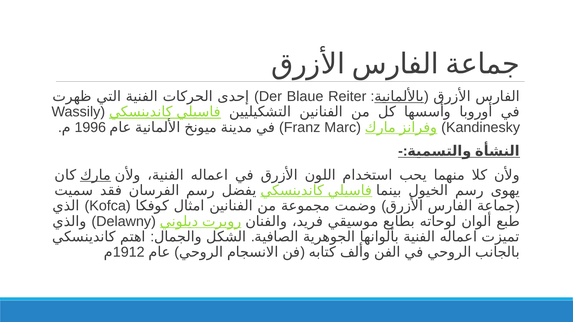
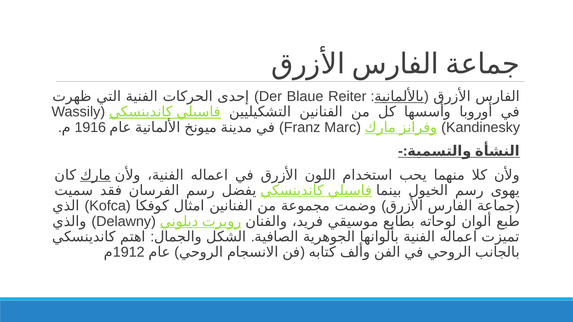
1996: 1996 -> 1916
